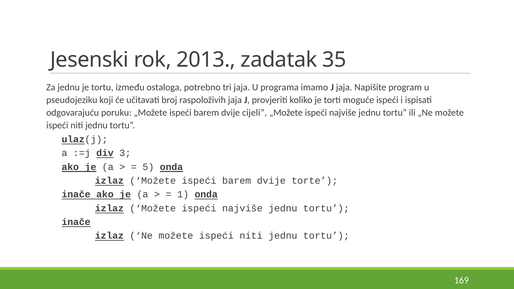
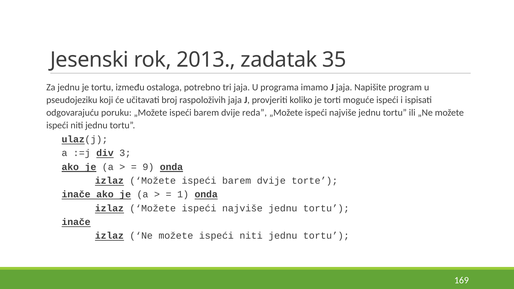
cijeli: cijeli -> reda
5: 5 -> 9
